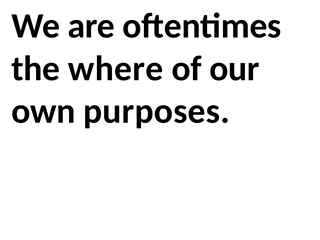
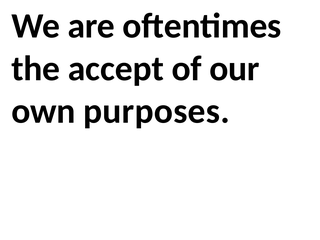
where: where -> accept
